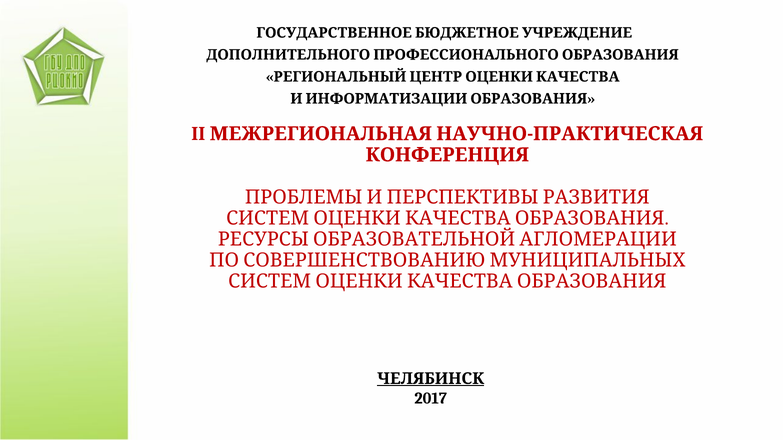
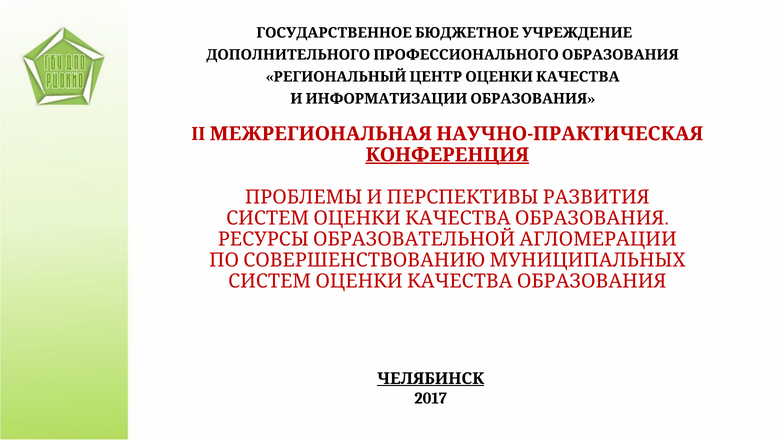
КОНФЕРЕНЦИЯ underline: none -> present
